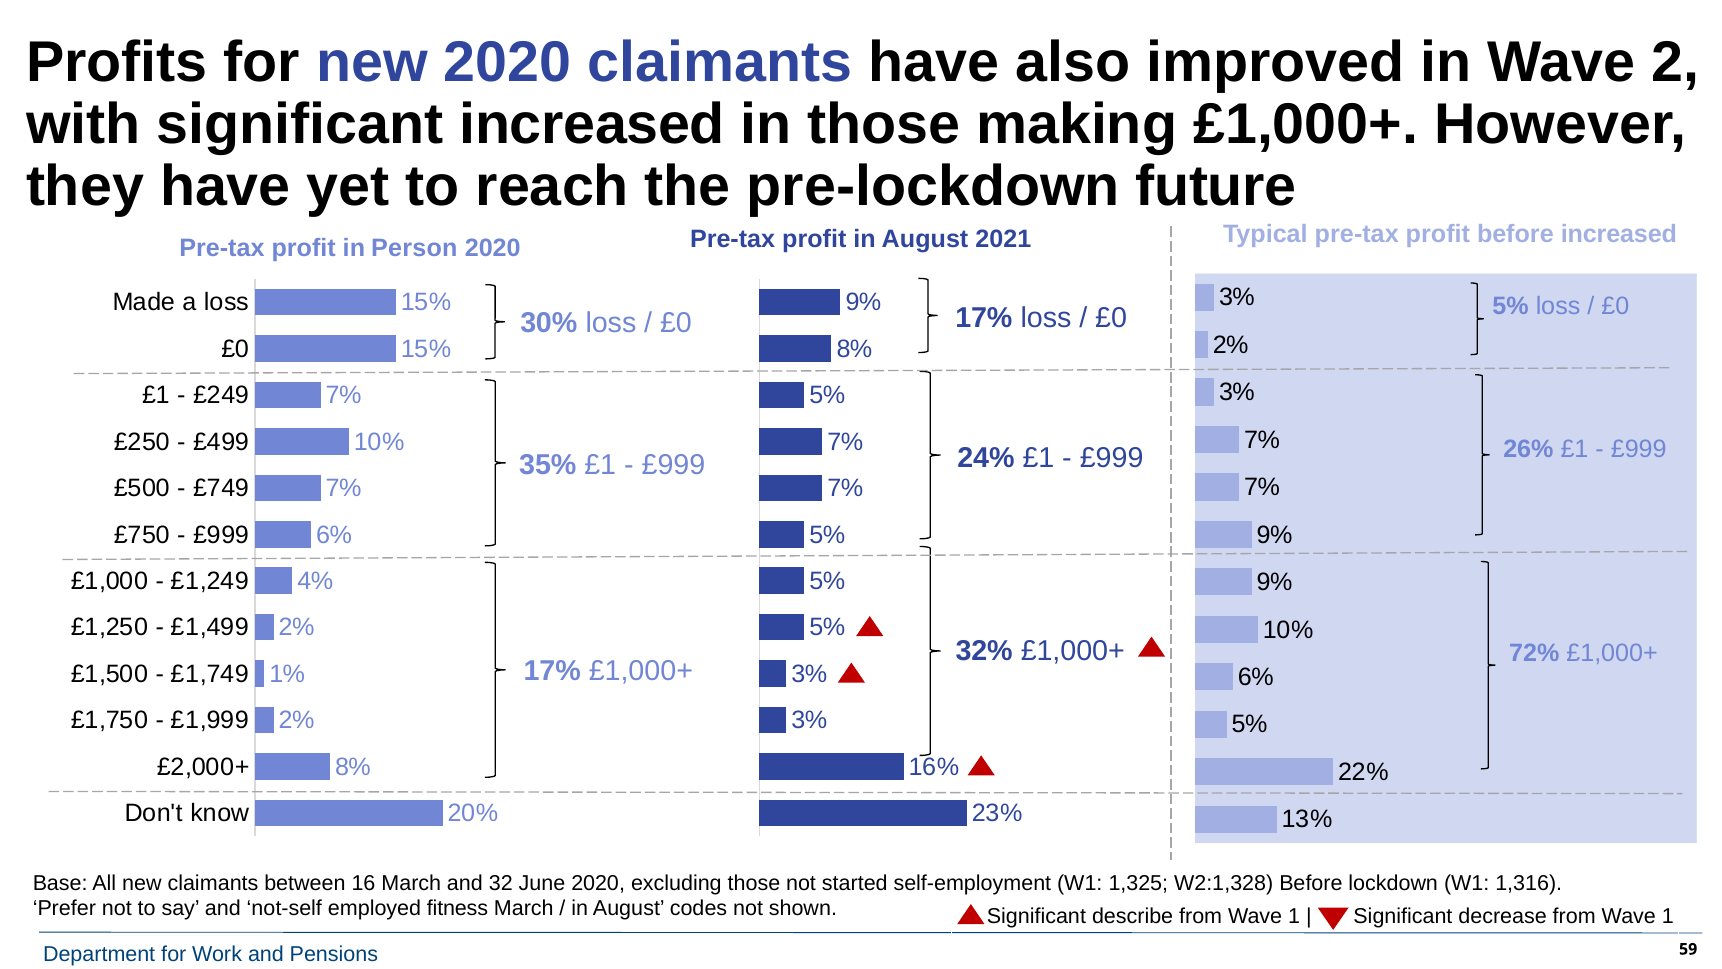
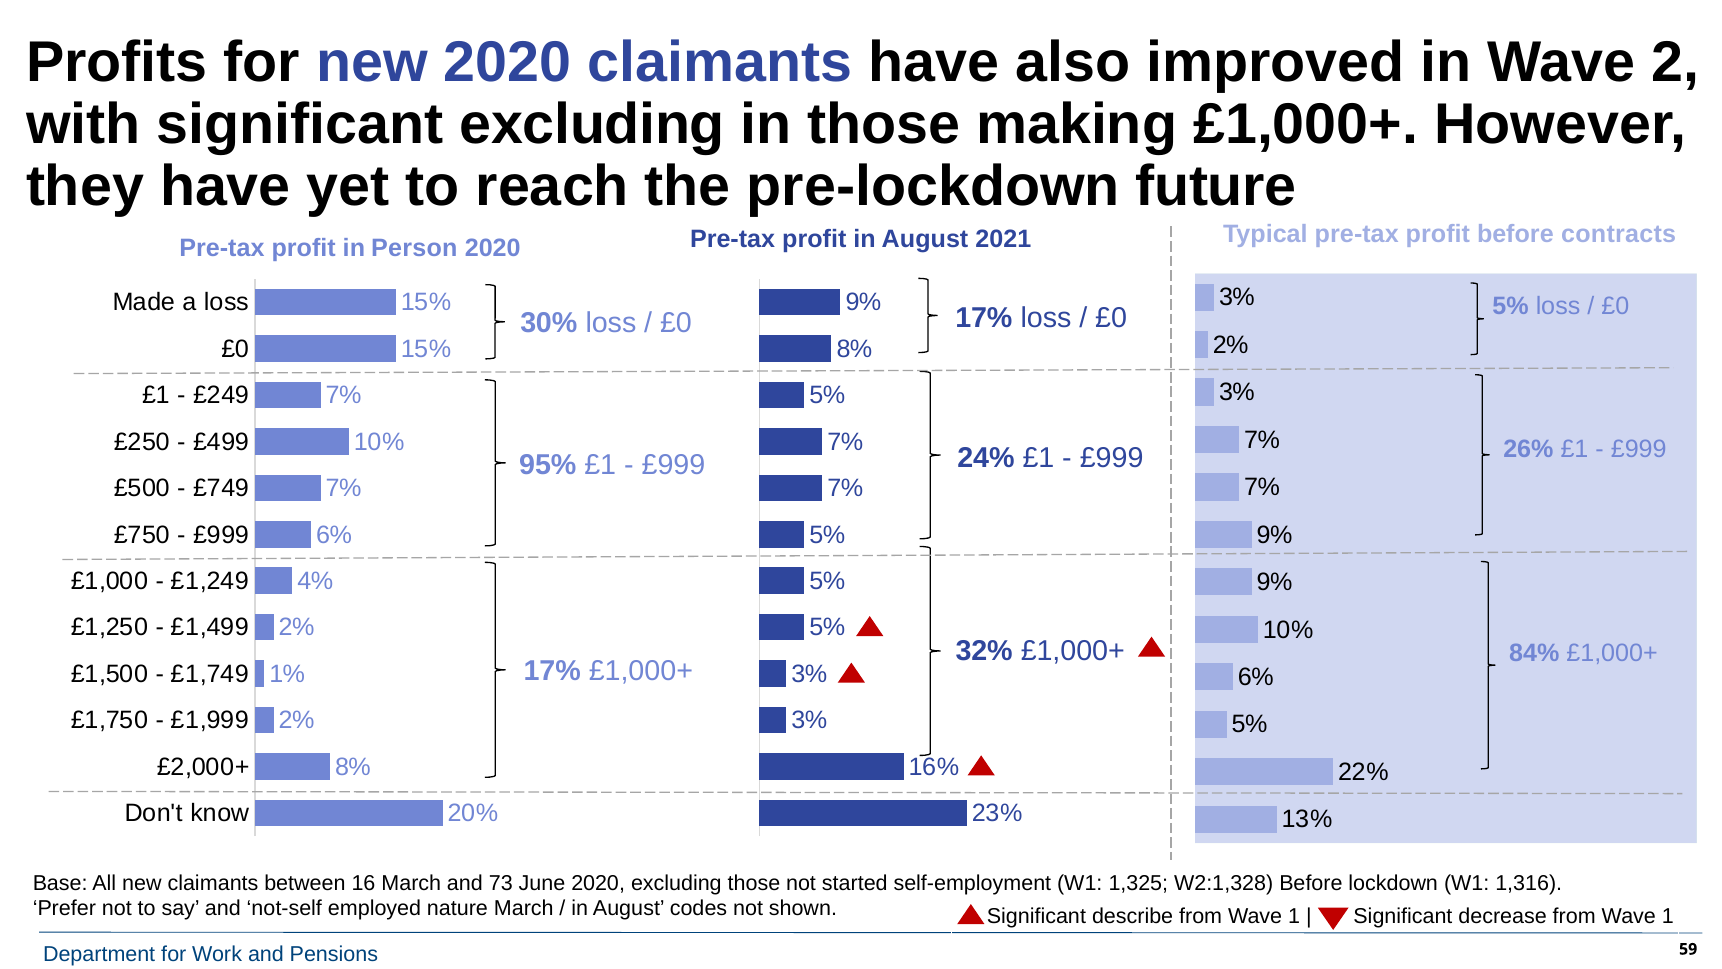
significant increased: increased -> excluding
before increased: increased -> contracts
35%: 35% -> 95%
72%: 72% -> 84%
32: 32 -> 73
fitness: fitness -> nature
